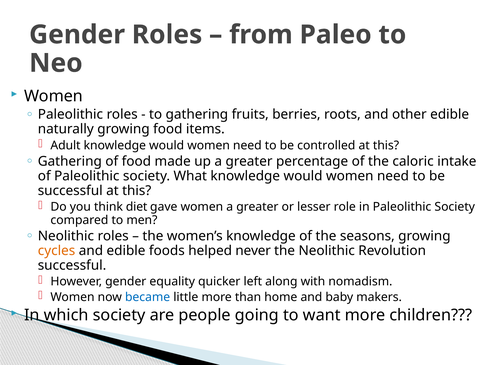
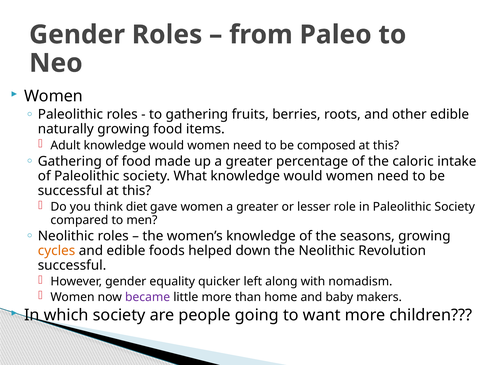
controlled: controlled -> composed
never: never -> down
became colour: blue -> purple
